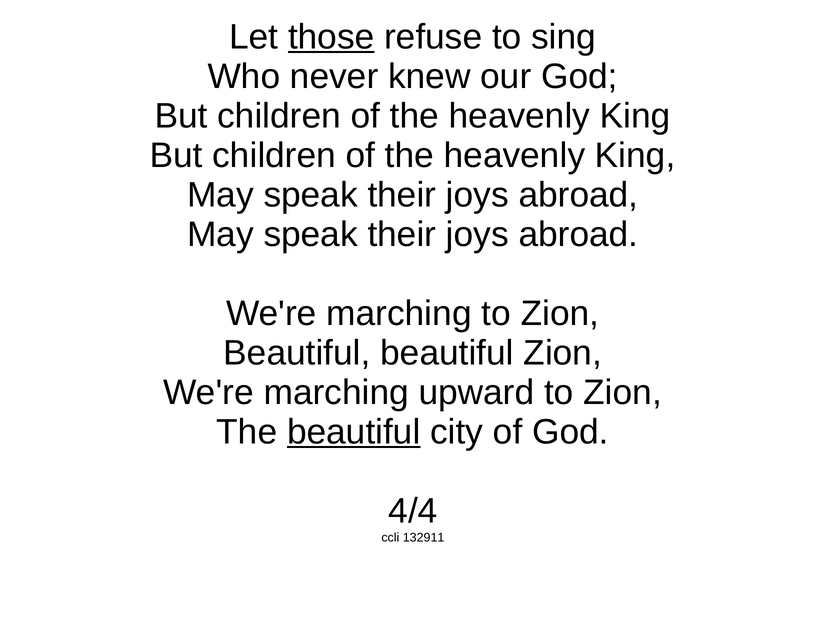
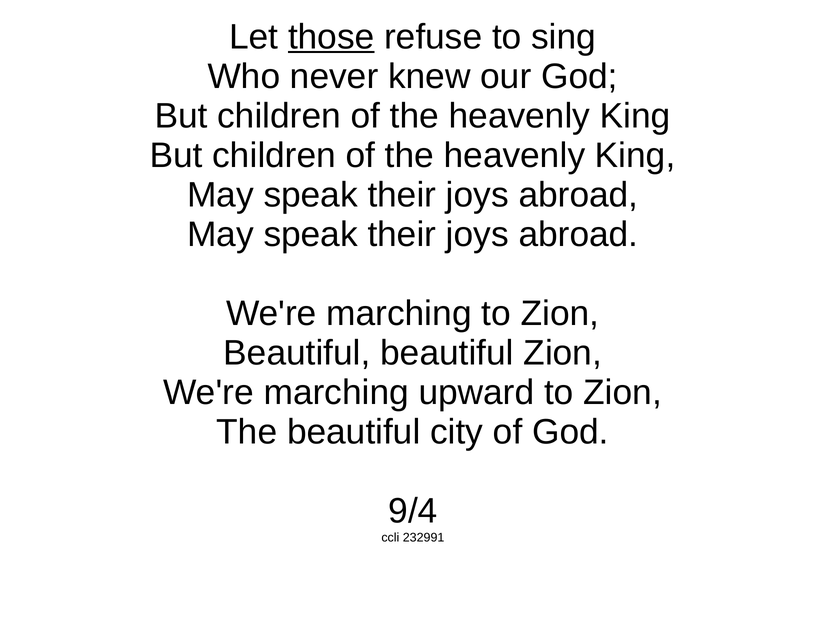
beautiful at (354, 432) underline: present -> none
4/4: 4/4 -> 9/4
132911: 132911 -> 232991
